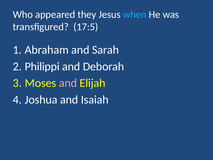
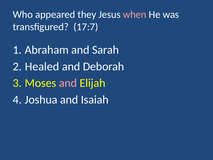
when colour: light blue -> pink
17:5: 17:5 -> 17:7
Philippi: Philippi -> Healed
